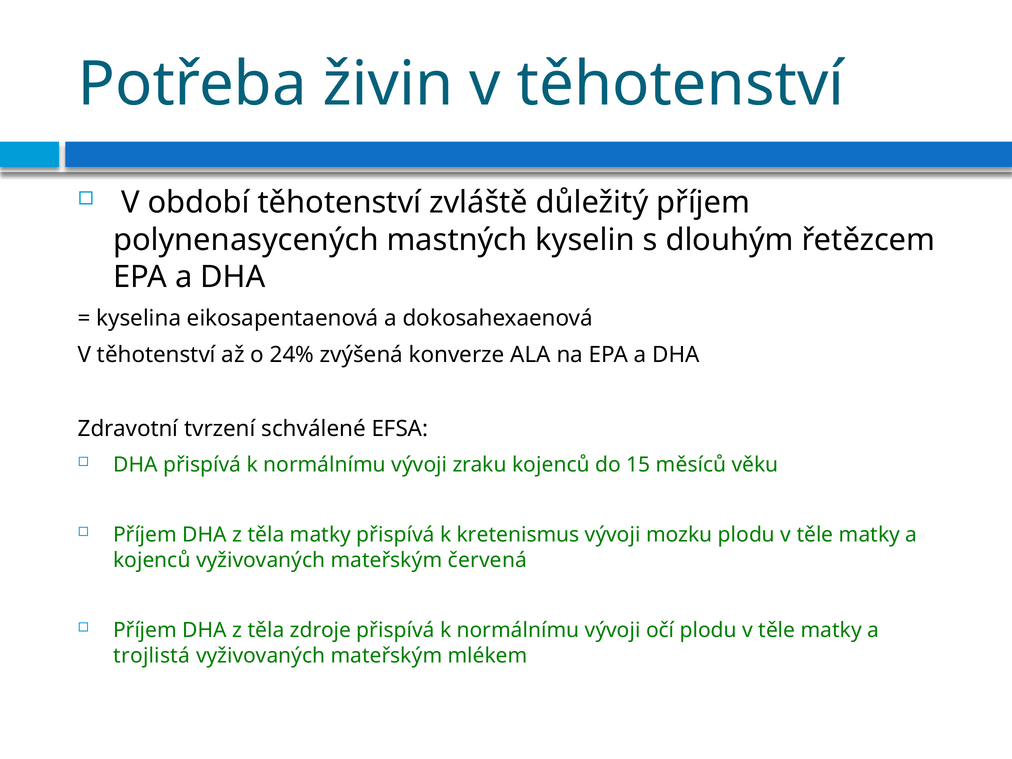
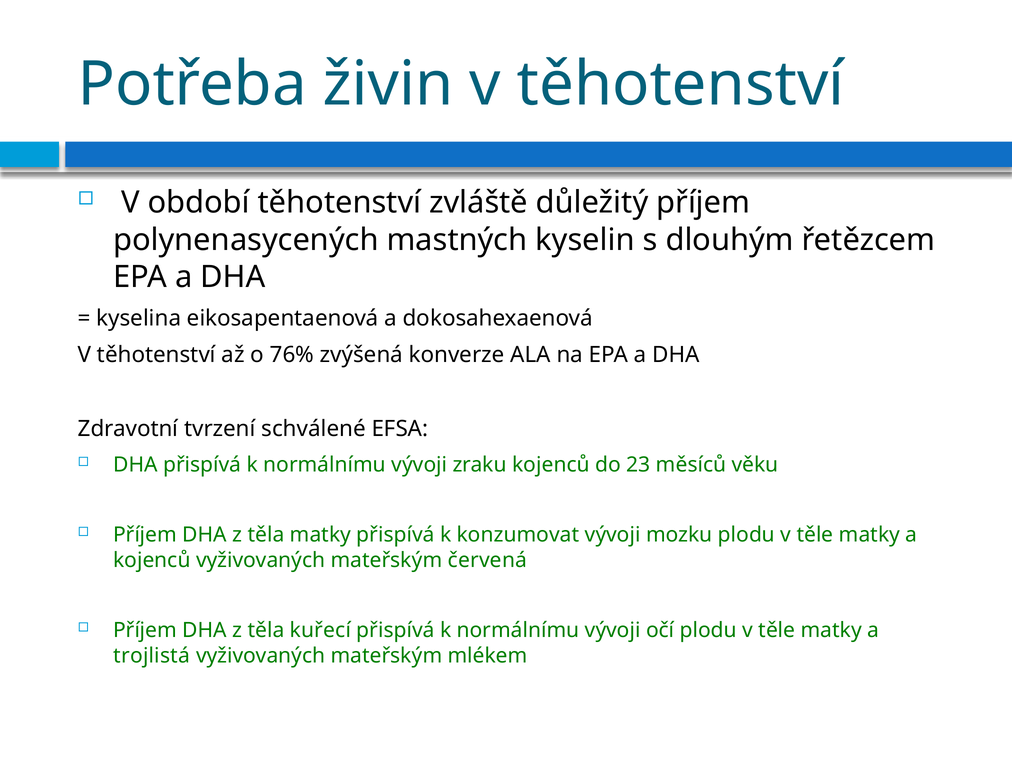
24%: 24% -> 76%
15: 15 -> 23
kretenismus: kretenismus -> konzumovat
zdroje: zdroje -> kuřecí
